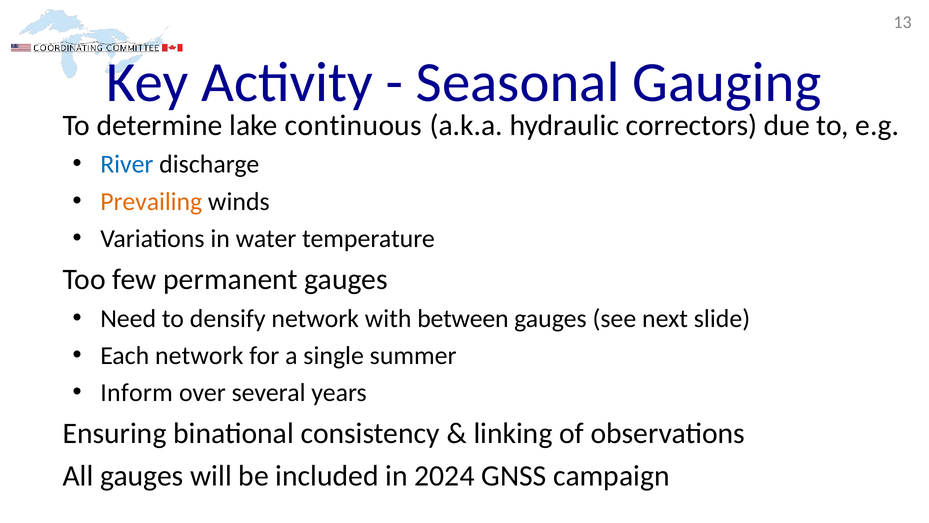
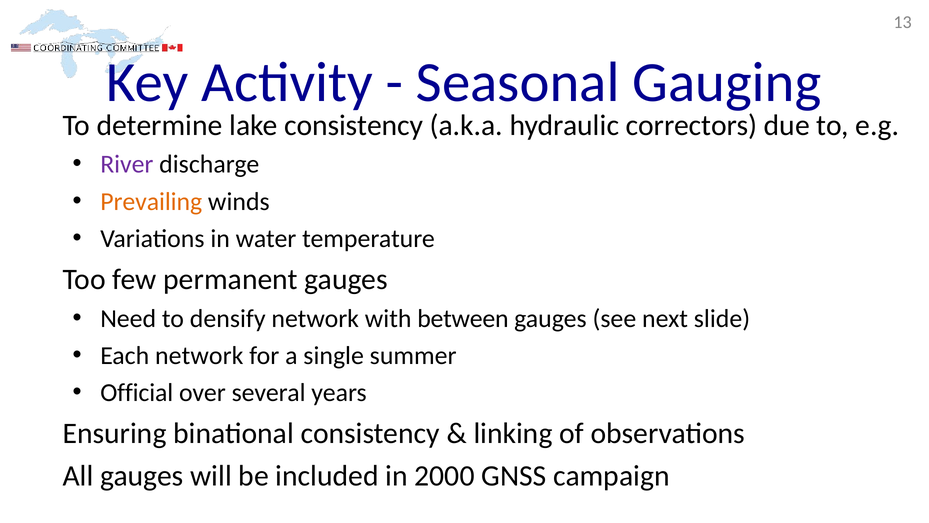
lake continuous: continuous -> consistency
River colour: blue -> purple
Inform: Inform -> Official
2024: 2024 -> 2000
